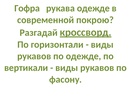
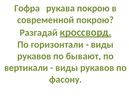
рукава одежде: одежде -> покрою
по одежде: одежде -> бывают
